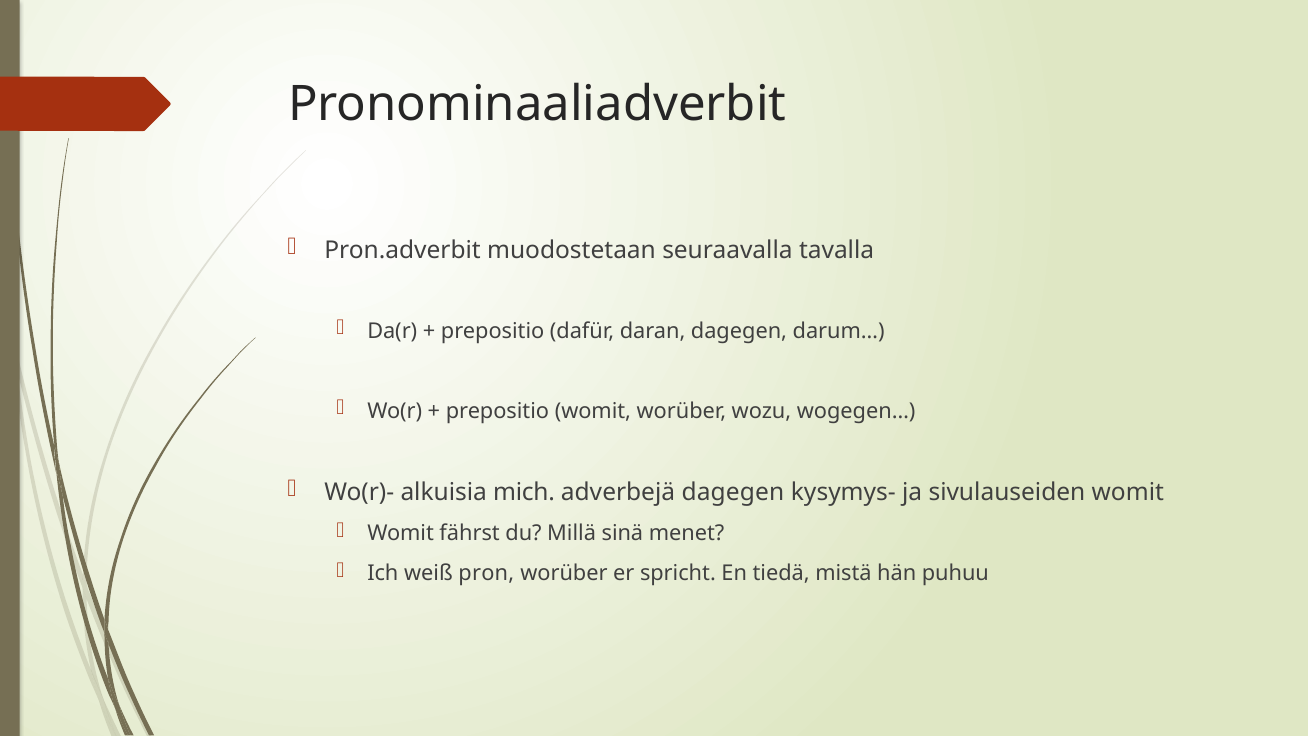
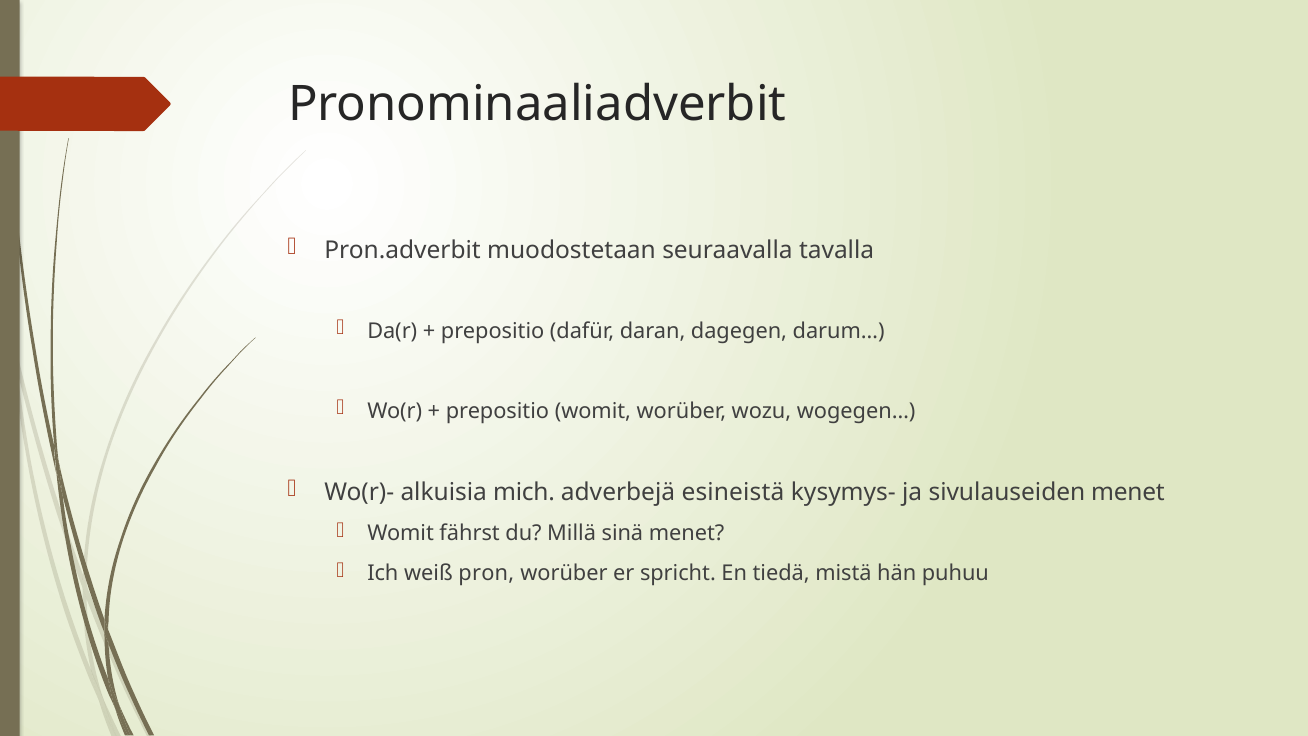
adverbejä dagegen: dagegen -> esineistä
sivulauseiden womit: womit -> menet
